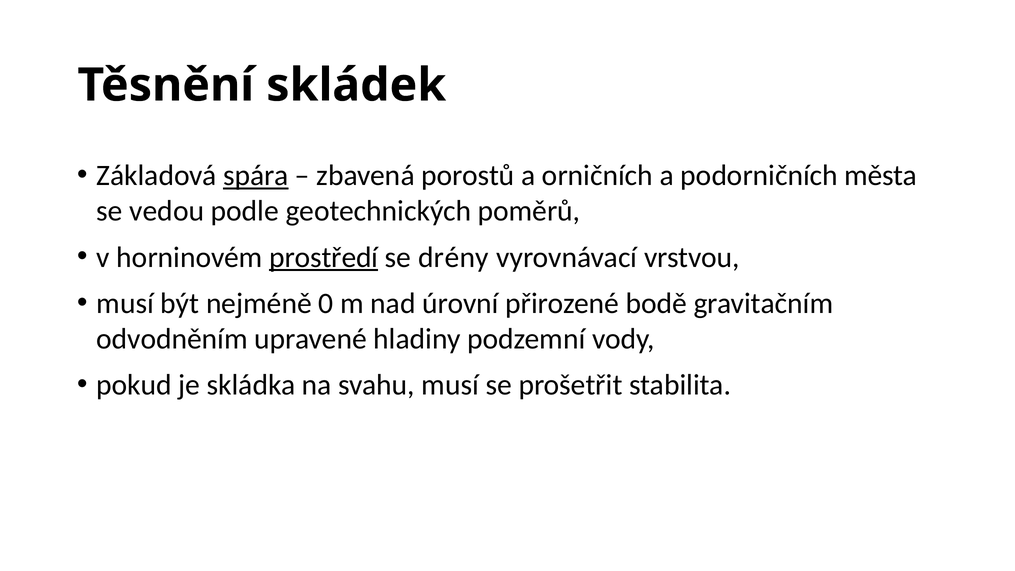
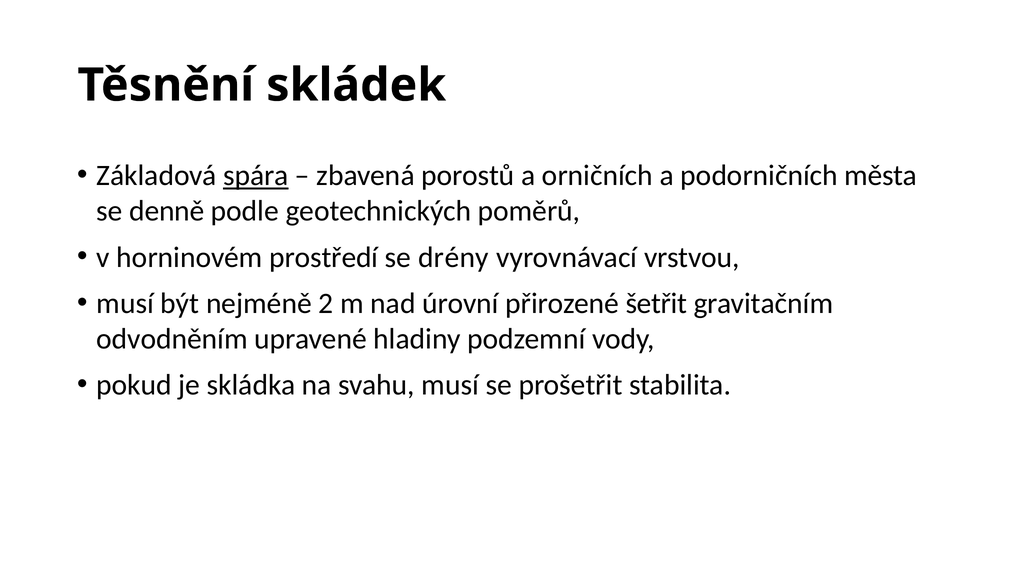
vedou: vedou -> denně
prostředí underline: present -> none
0: 0 -> 2
bodě: bodě -> šetřit
